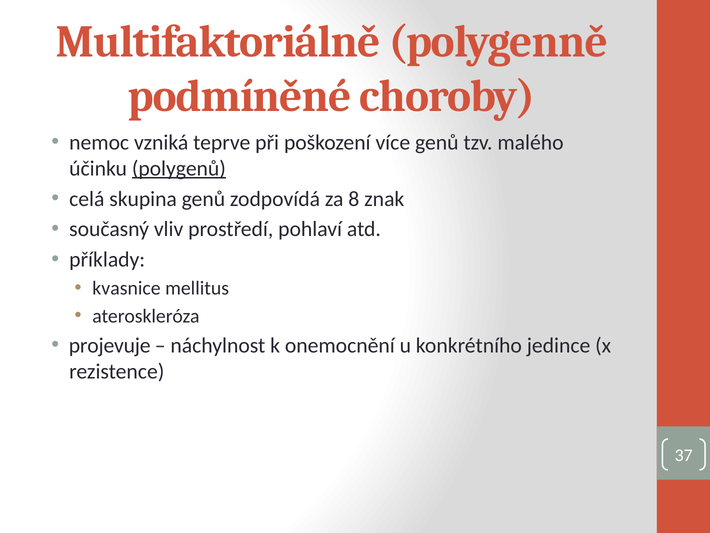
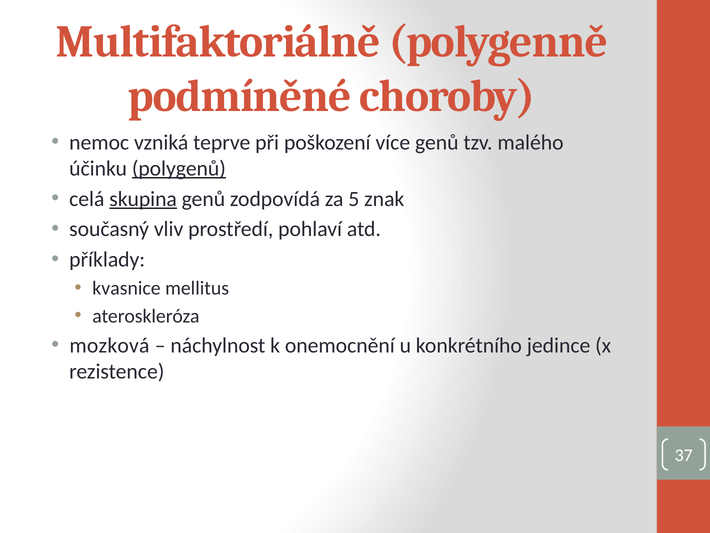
skupina underline: none -> present
8: 8 -> 5
projevuje: projevuje -> mozková
